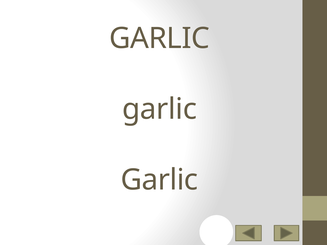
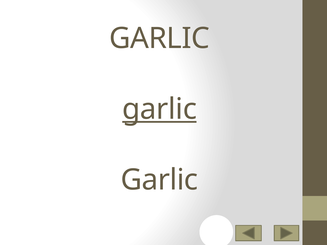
garlic at (160, 109) underline: none -> present
